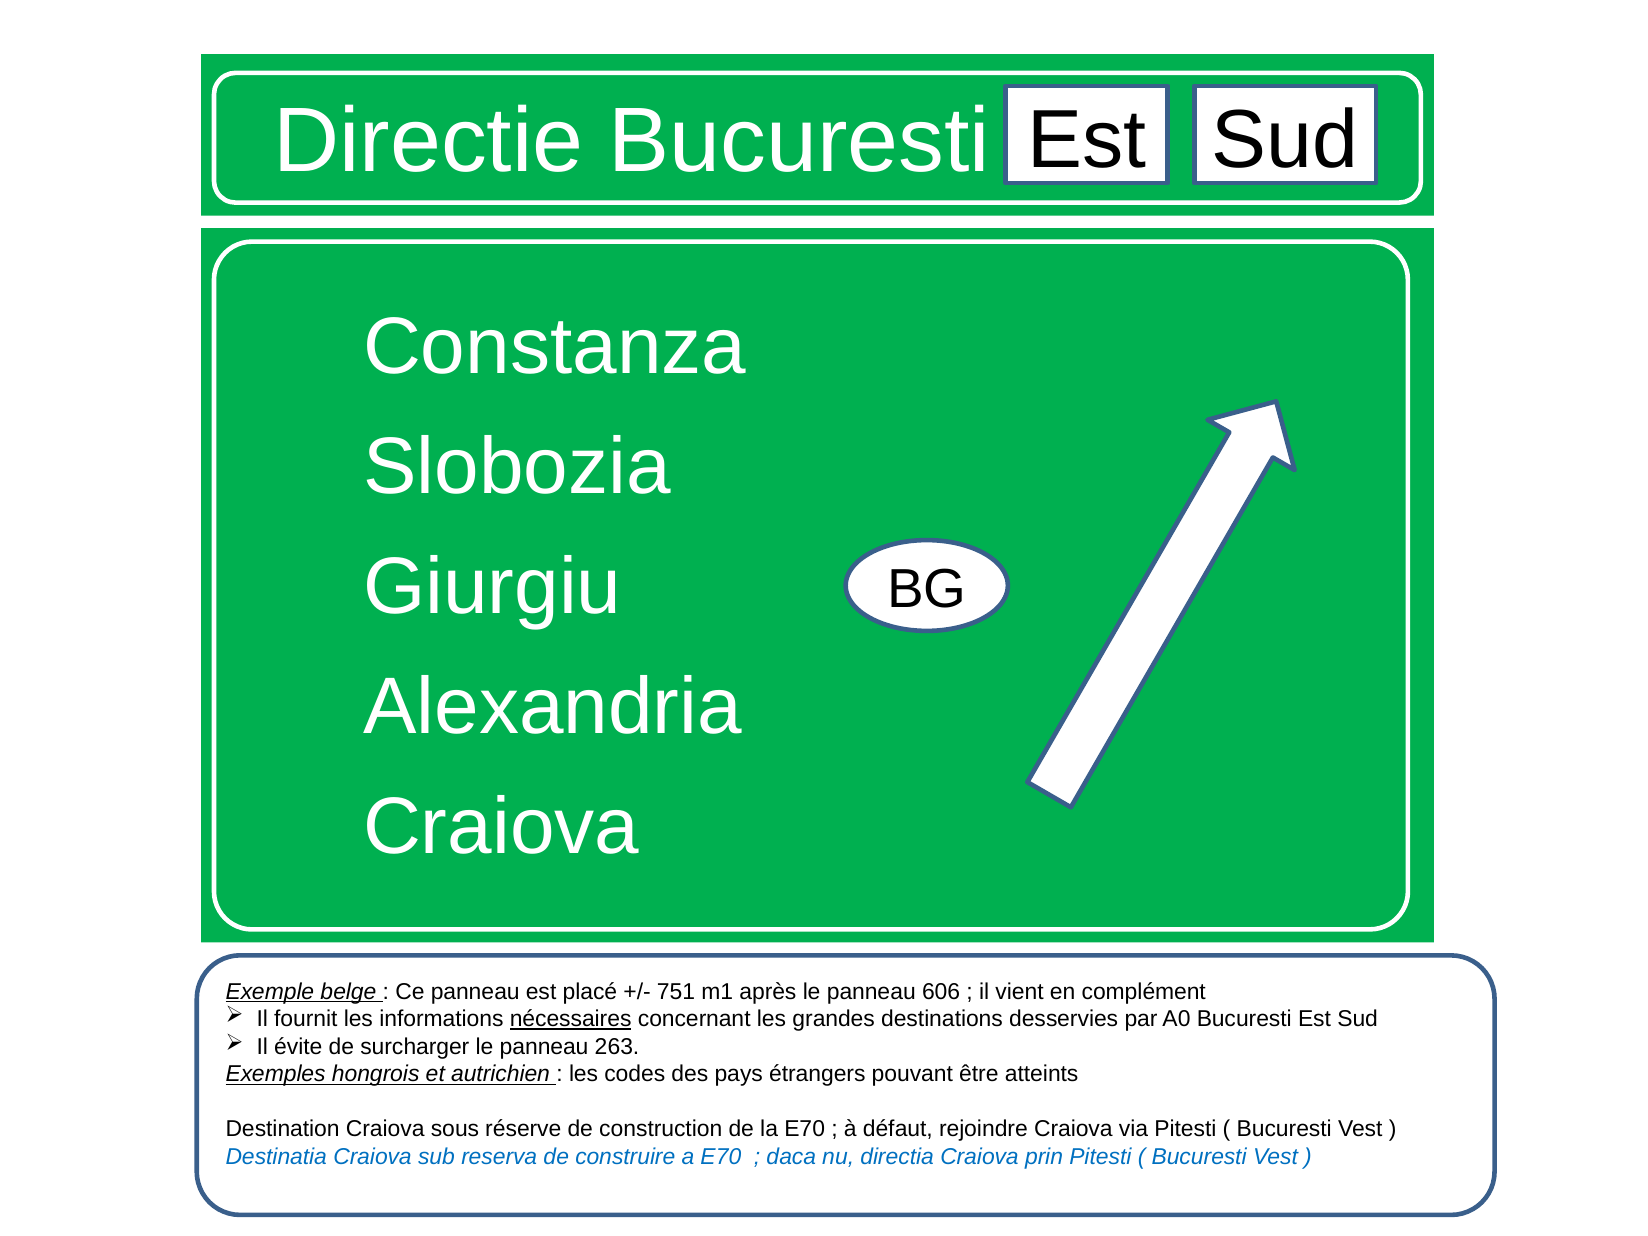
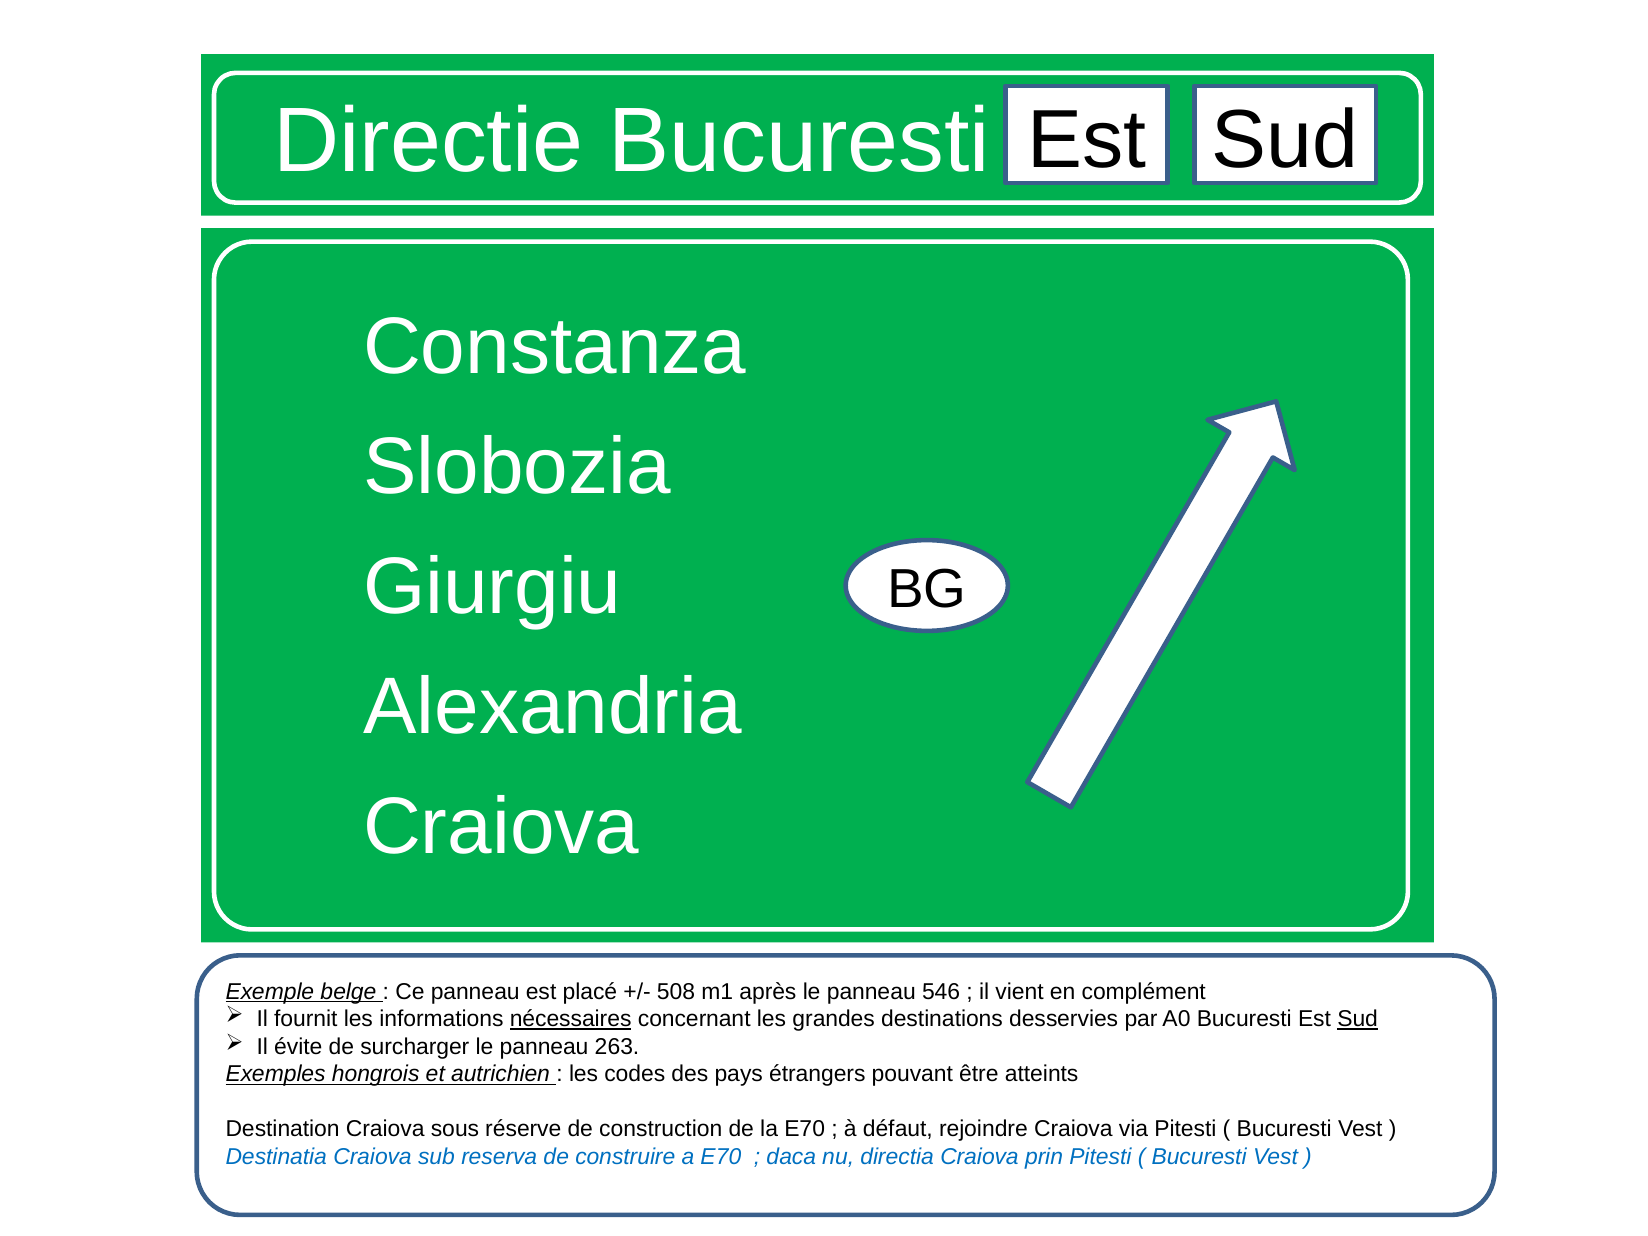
751: 751 -> 508
606: 606 -> 546
Sud at (1358, 1019) underline: none -> present
